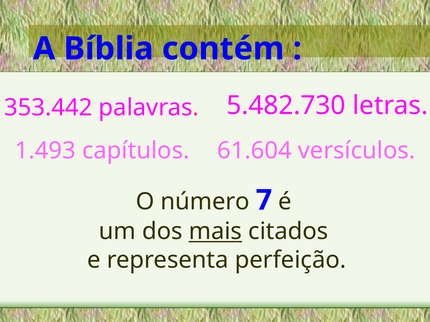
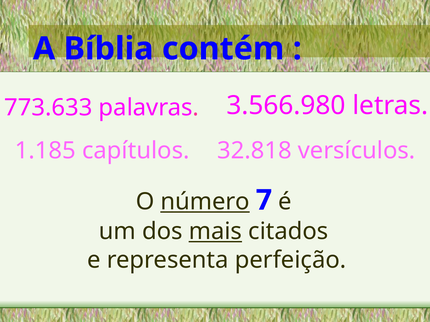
353.442: 353.442 -> 773.633
5.482.730: 5.482.730 -> 3.566.980
1.493: 1.493 -> 1.185
61.604: 61.604 -> 32.818
número underline: none -> present
